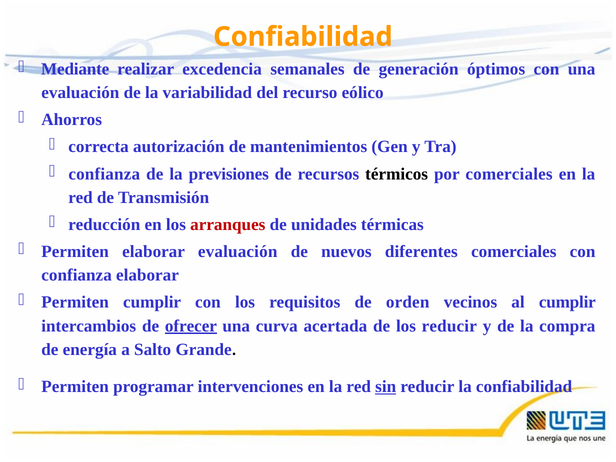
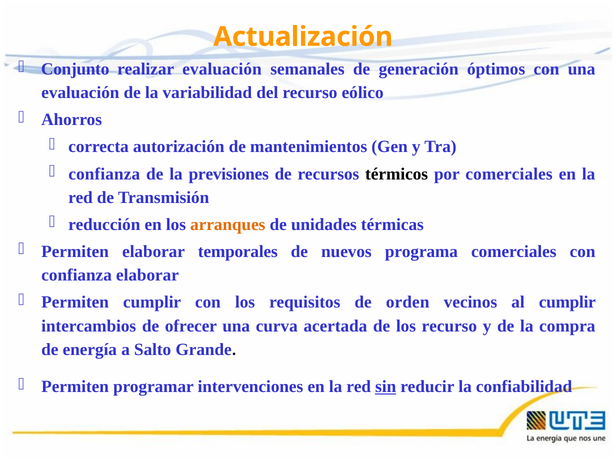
Confiabilidad at (303, 37): Confiabilidad -> Actualización
Mediante: Mediante -> Conjunto
realizar excedencia: excedencia -> evaluación
arranques colour: red -> orange
elaborar evaluación: evaluación -> temporales
diferentes: diferentes -> programa
ofrecer underline: present -> none
los reducir: reducir -> recurso
